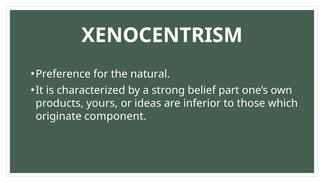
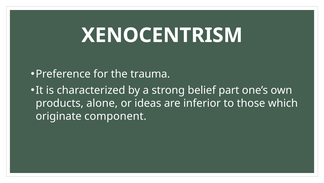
natural: natural -> trauma
yours: yours -> alone
